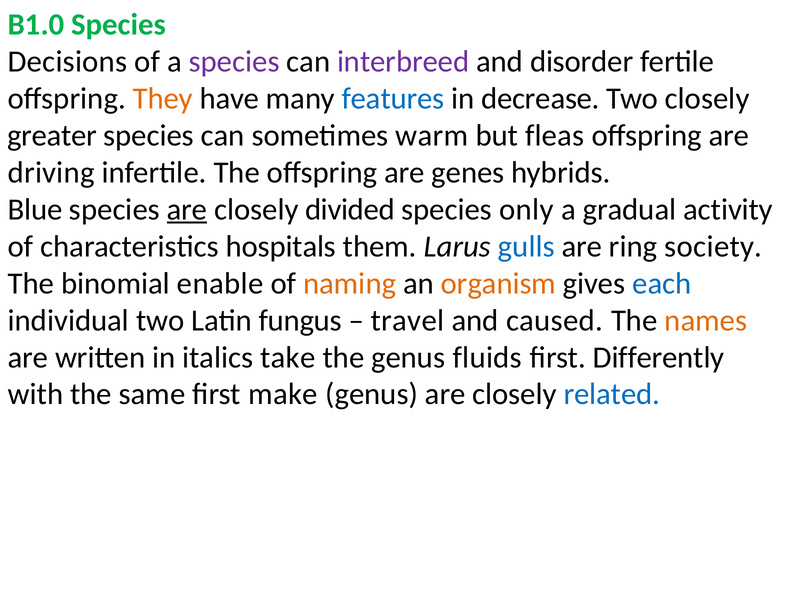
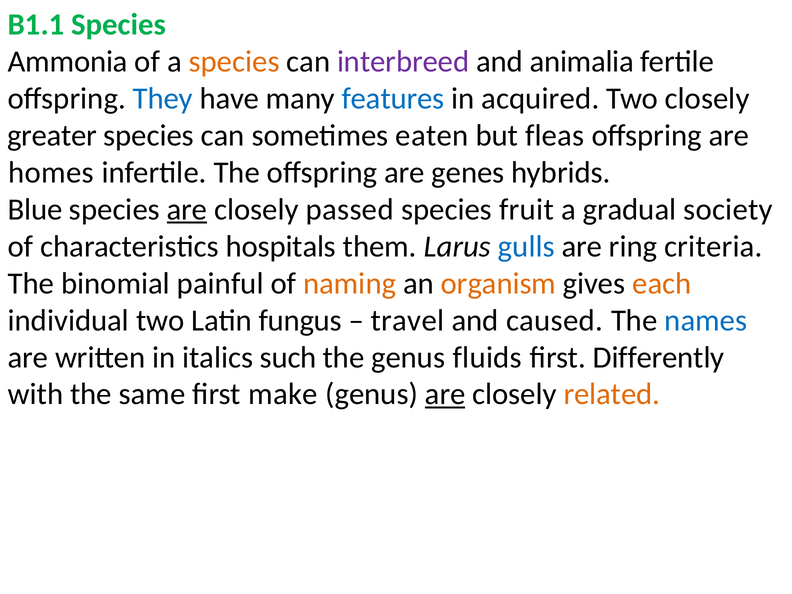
B1.0: B1.0 -> B1.1
Decisions: Decisions -> Ammonia
species at (234, 61) colour: purple -> orange
disorder: disorder -> animalia
They colour: orange -> blue
decrease: decrease -> acquired
warm: warm -> eaten
driving: driving -> homes
divided: divided -> passed
only: only -> fruit
activity: activity -> society
society: society -> criteria
enable: enable -> painful
each colour: blue -> orange
names colour: orange -> blue
take: take -> such
are at (445, 394) underline: none -> present
related colour: blue -> orange
